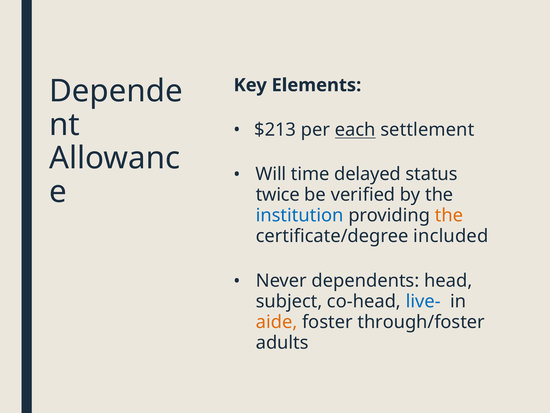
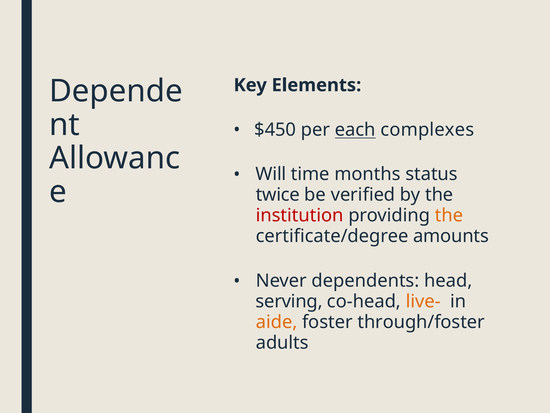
$213: $213 -> $450
settlement: settlement -> complexes
delayed: delayed -> months
institution colour: blue -> red
included: included -> amounts
subject: subject -> serving
live- colour: blue -> orange
